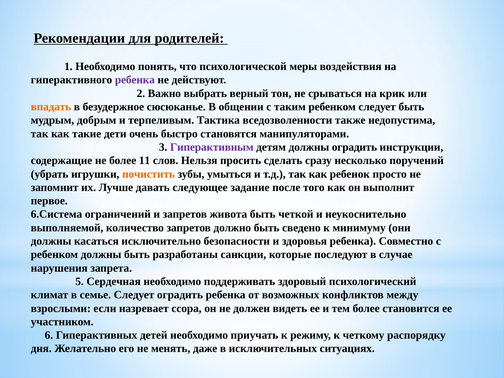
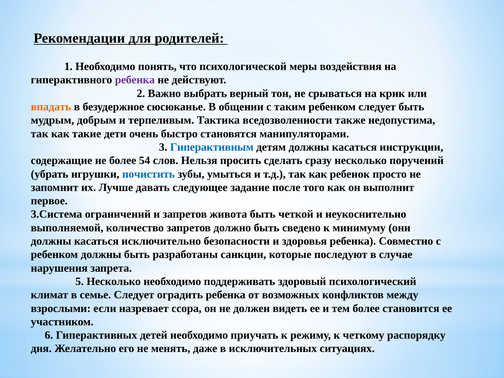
Гиперактивным colour: purple -> blue
детям должны оградить: оградить -> касаться
11: 11 -> 54
почистить colour: orange -> blue
6.Система: 6.Система -> 3.Система
5 Сердечная: Сердечная -> Несколько
